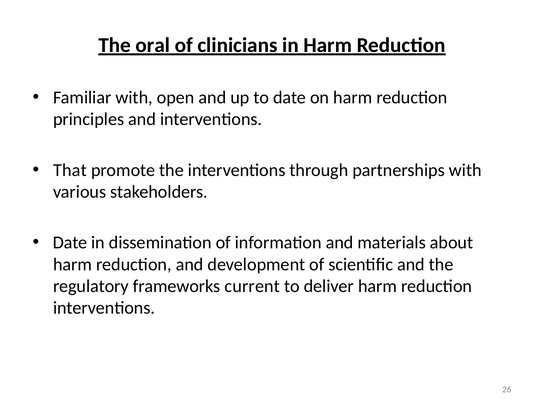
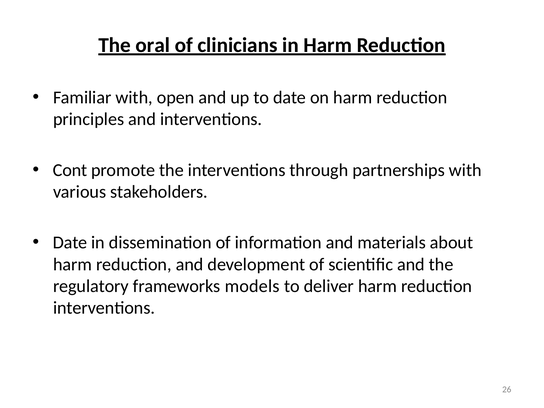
That: That -> Cont
current: current -> models
